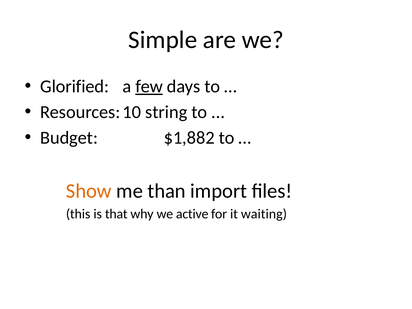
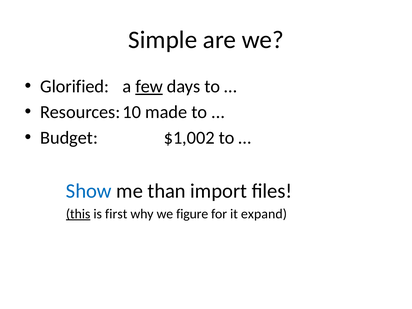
string: string -> made
$1,882: $1,882 -> $1,002
Show colour: orange -> blue
this underline: none -> present
that: that -> first
active: active -> figure
waiting: waiting -> expand
